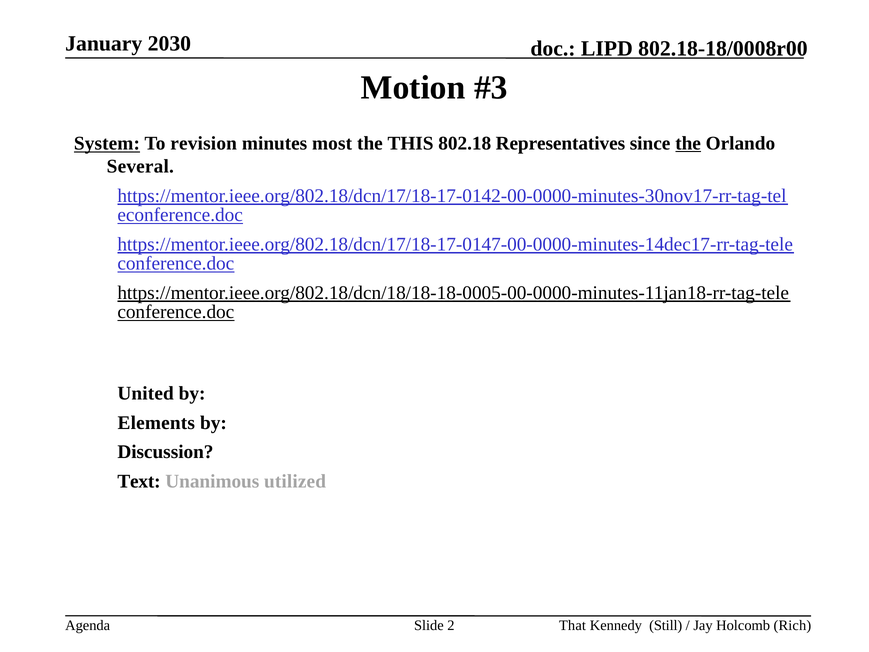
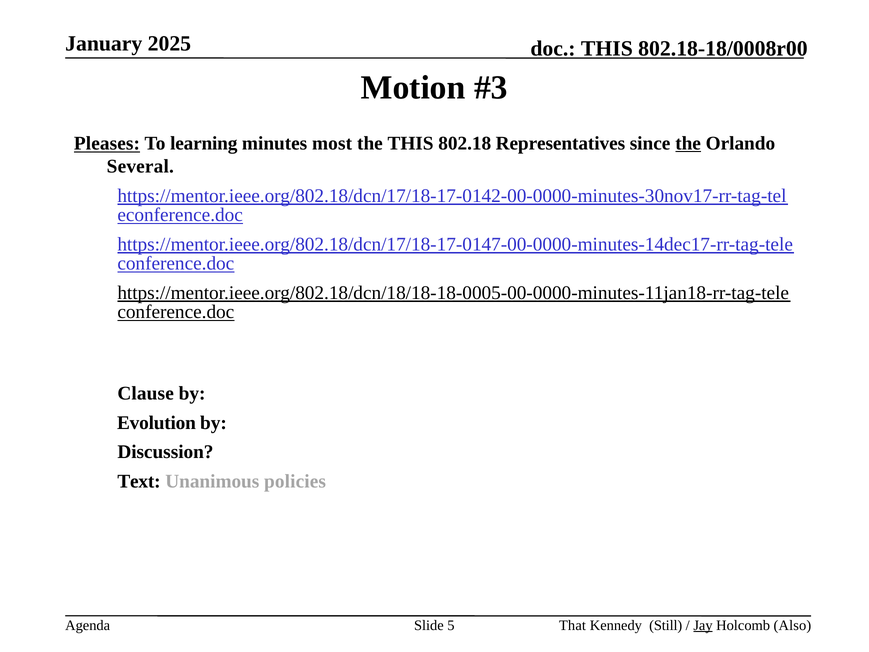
2030: 2030 -> 2025
LIPD at (607, 48): LIPD -> THIS
System: System -> Pleases
revision: revision -> learning
United: United -> Clause
Elements: Elements -> Evolution
utilized: utilized -> policies
2: 2 -> 5
Jay underline: none -> present
Rich: Rich -> Also
